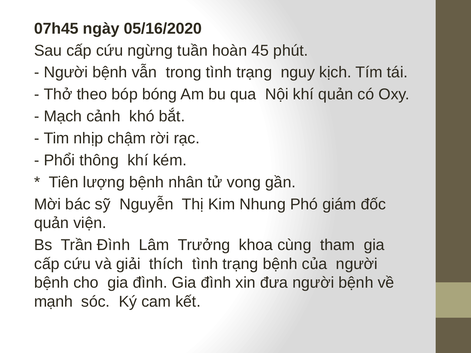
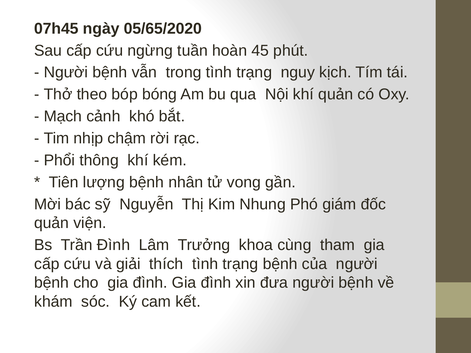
05/16/2020: 05/16/2020 -> 05/65/2020
mạnh: mạnh -> khám
